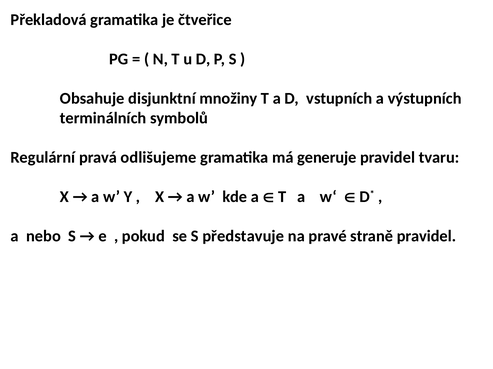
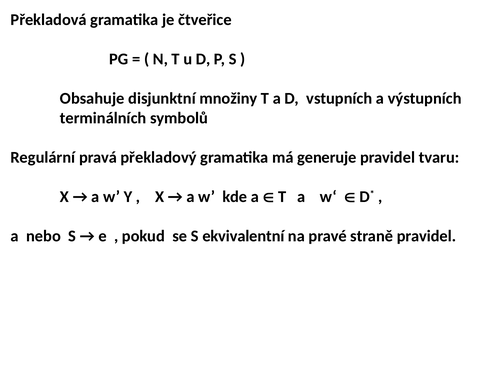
odlišujeme: odlišujeme -> překladový
představuje: představuje -> ekvivalentní
